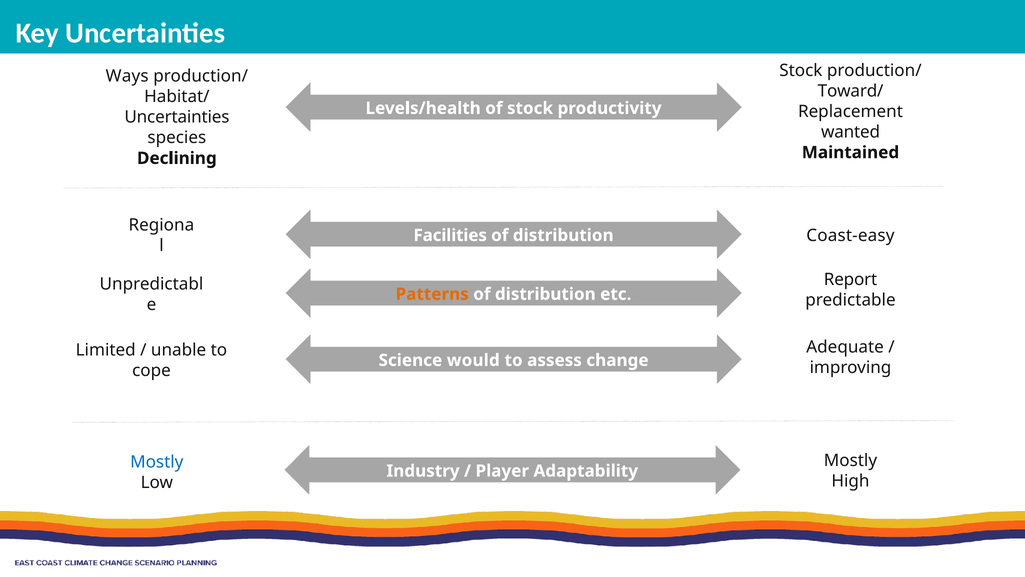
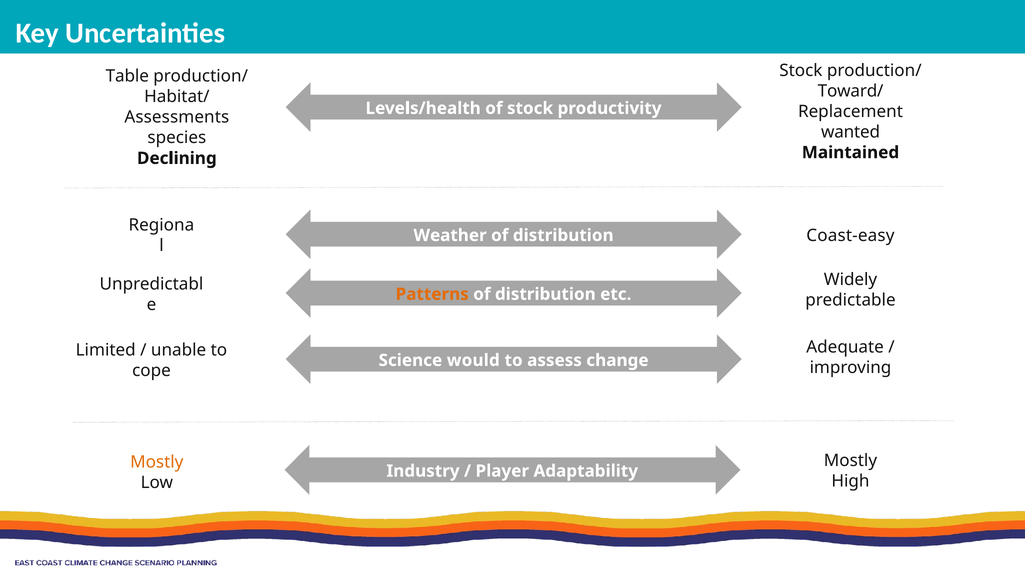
Ways: Ways -> Table
Uncertainties at (177, 117): Uncertainties -> Assessments
Facilities: Facilities -> Weather
Report: Report -> Widely
Mostly at (157, 462) colour: blue -> orange
